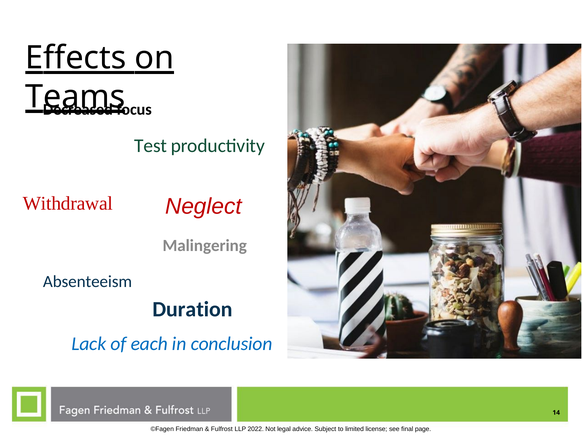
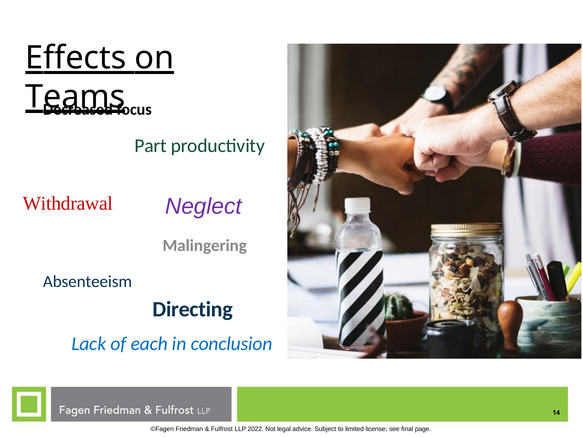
Test: Test -> Part
Neglect colour: red -> purple
Duration: Duration -> Directing
